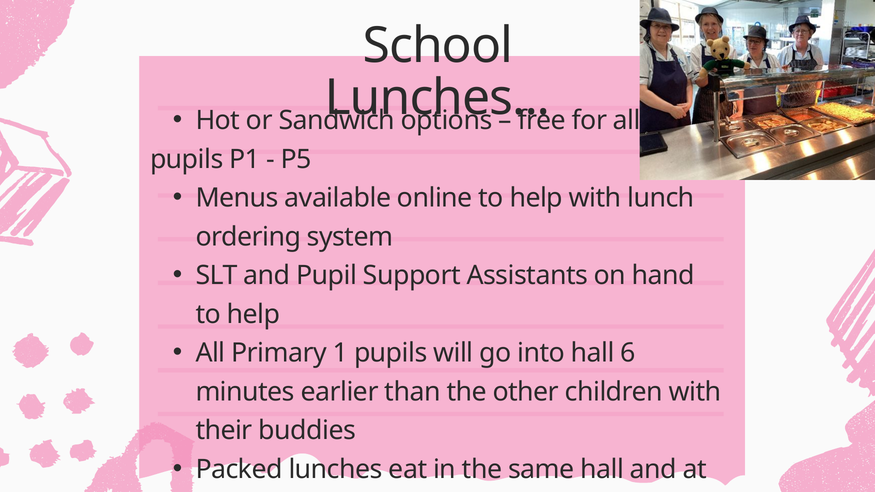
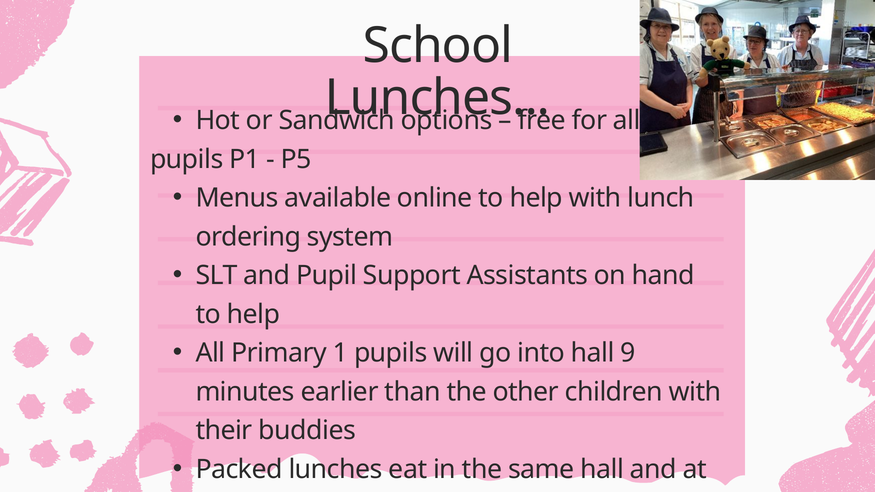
6: 6 -> 9
